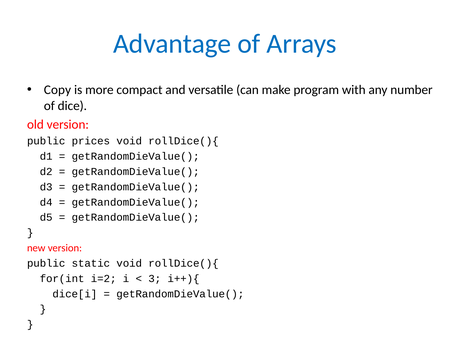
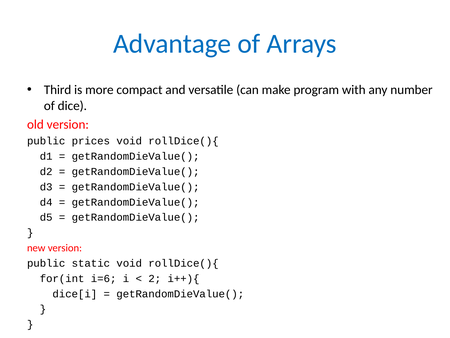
Copy: Copy -> Third
i=2: i=2 -> i=6
3: 3 -> 2
